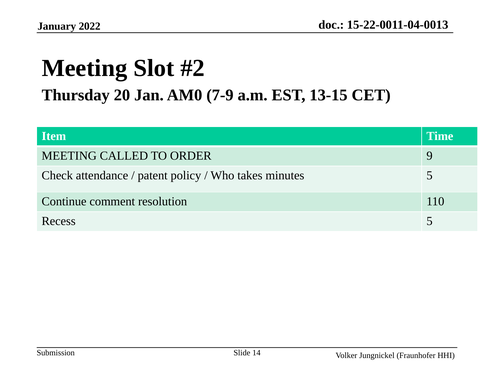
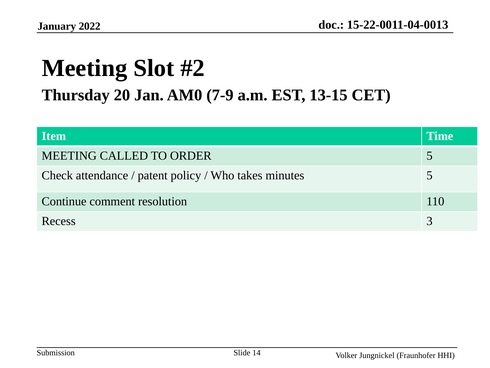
ORDER 9: 9 -> 5
Recess 5: 5 -> 3
